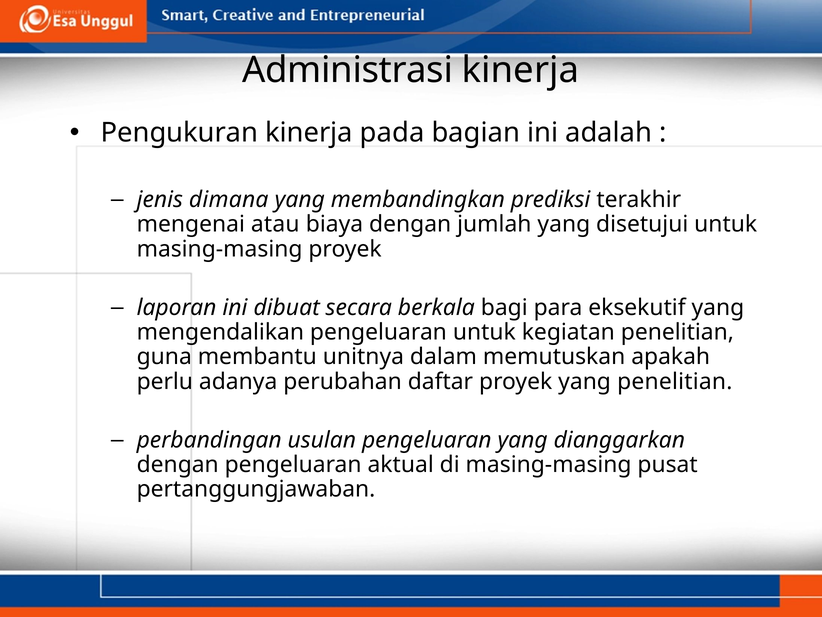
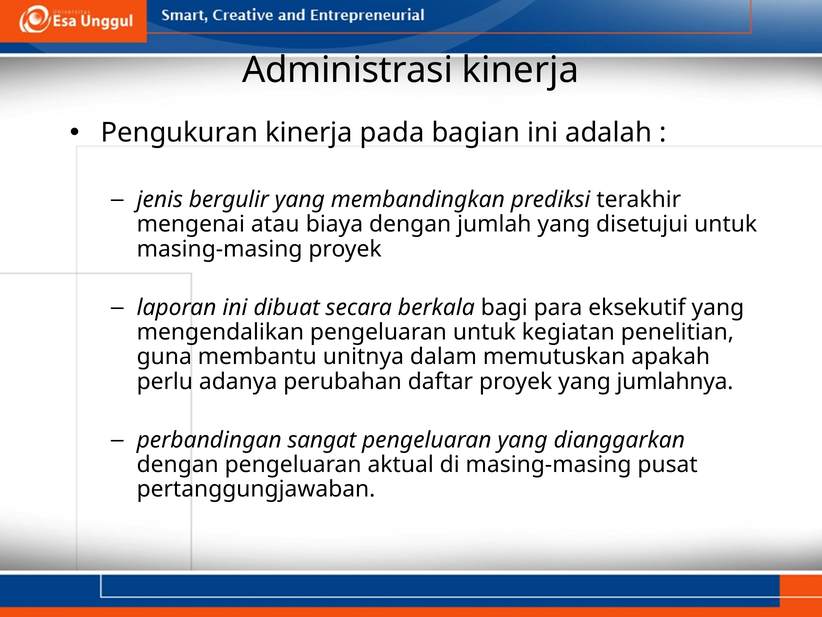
dimana: dimana -> bergulir
yang penelitian: penelitian -> jumlahnya
usulan: usulan -> sangat
